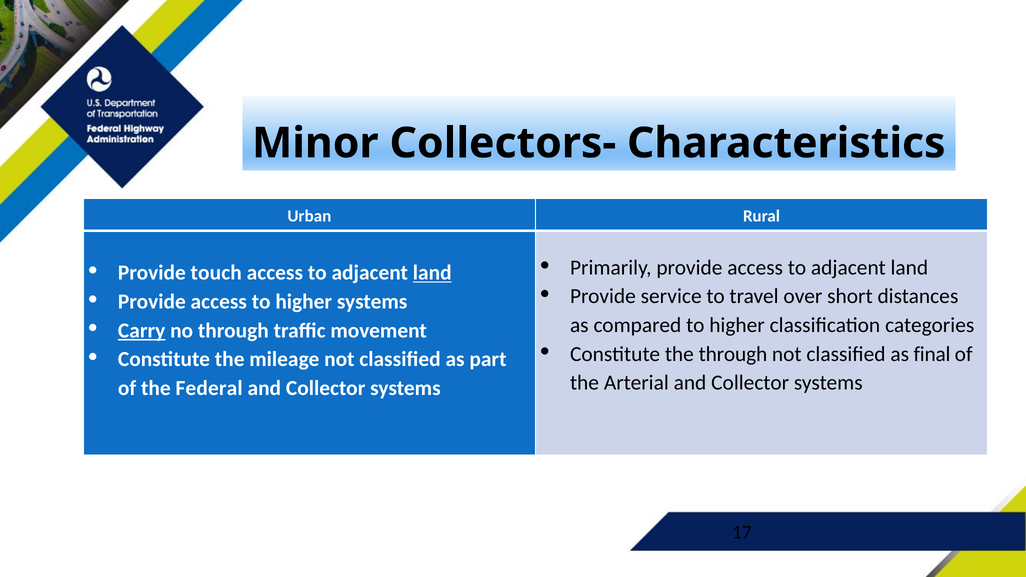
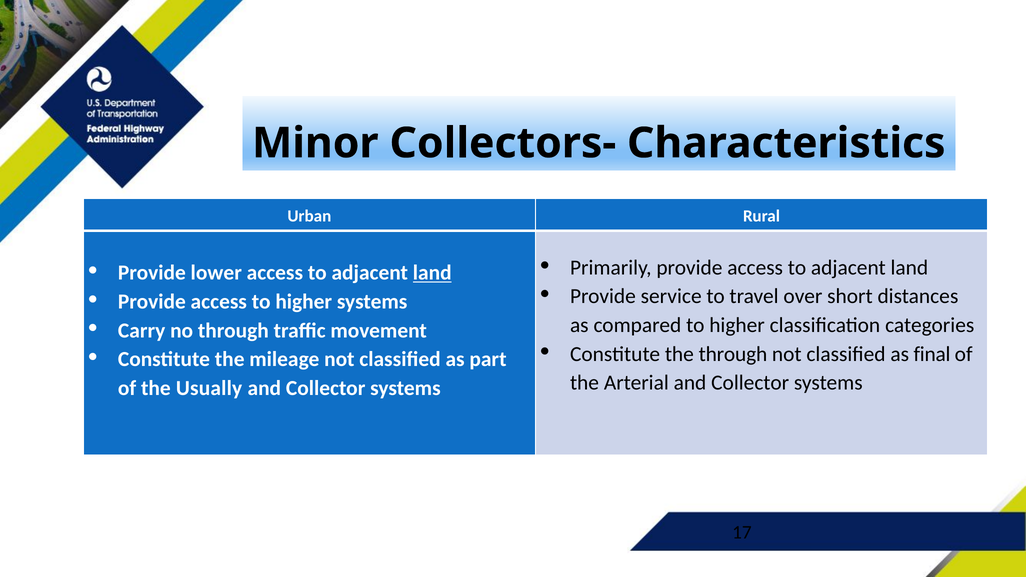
touch: touch -> lower
Carry underline: present -> none
Federal: Federal -> Usually
